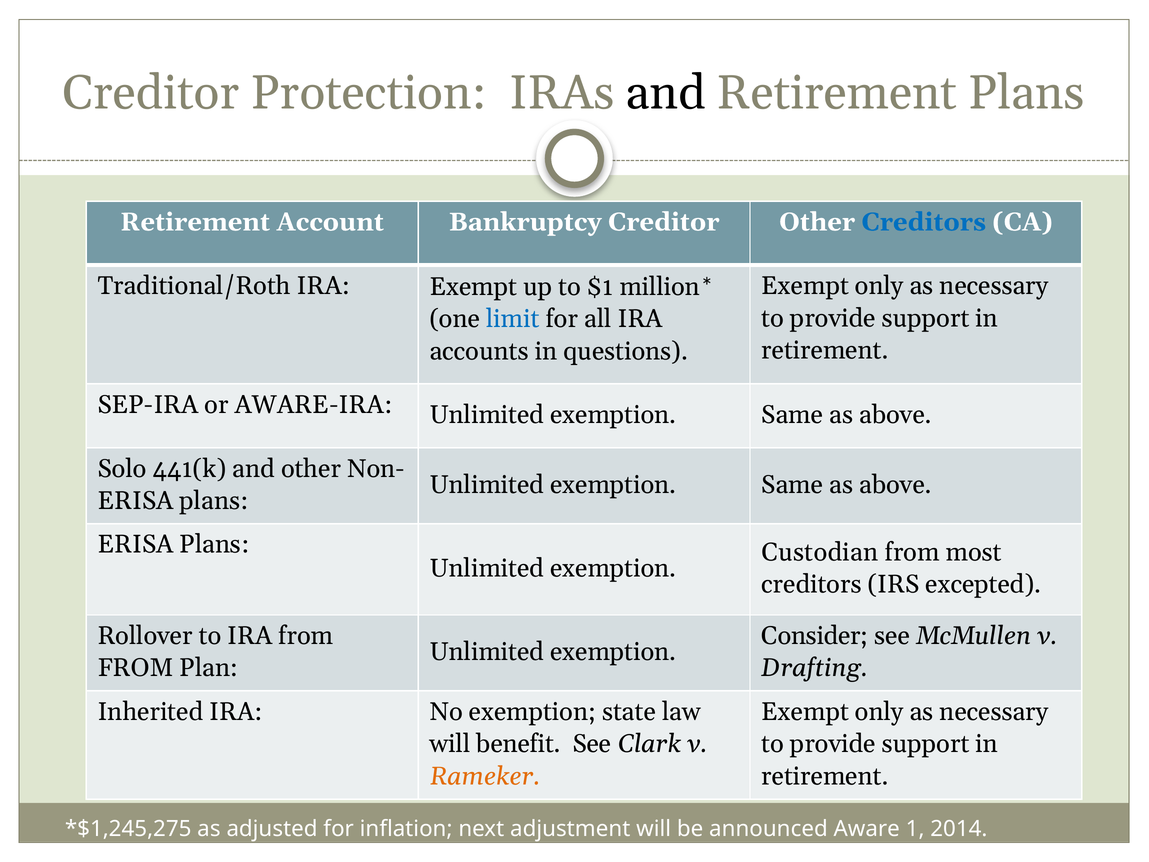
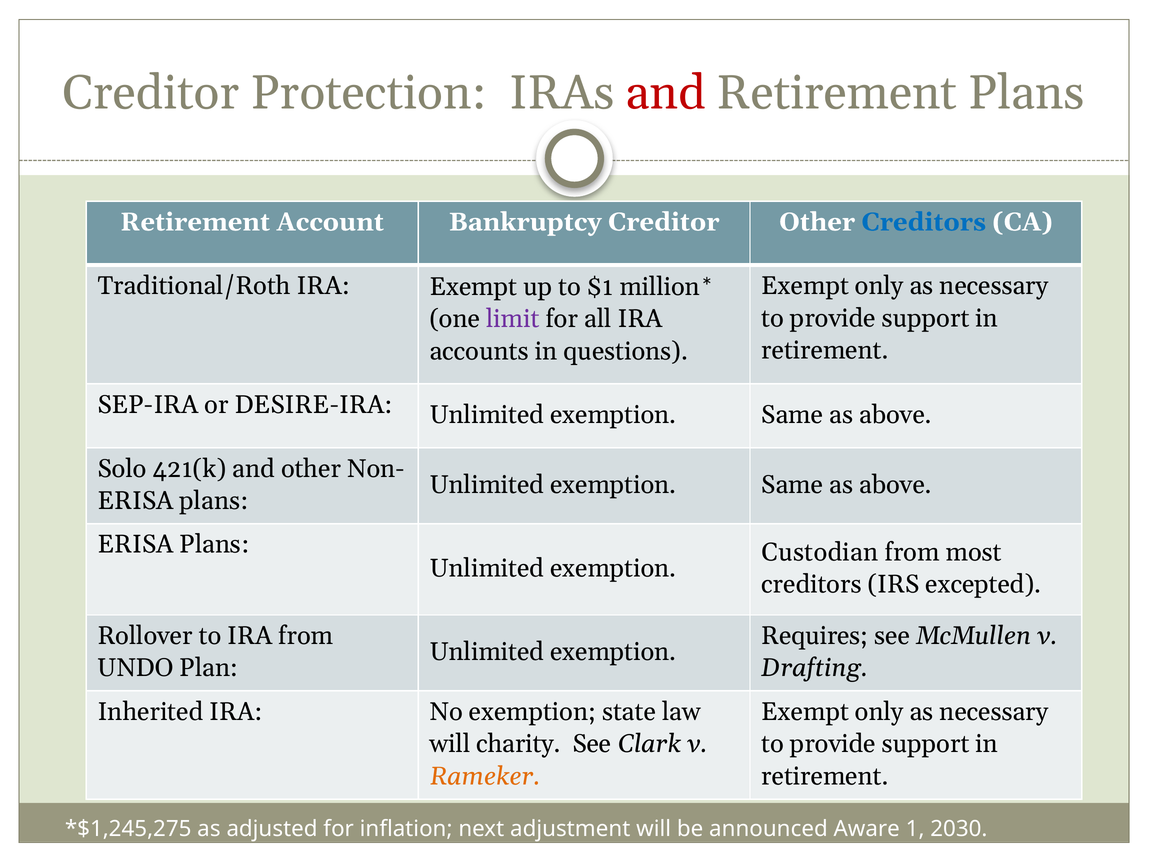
and at (666, 93) colour: black -> red
limit colour: blue -> purple
AWARE-IRA: AWARE-IRA -> DESIRE-IRA
441(k: 441(k -> 421(k
Consider: Consider -> Requires
FROM at (135, 668): FROM -> UNDO
benefit: benefit -> charity
2014: 2014 -> 2030
